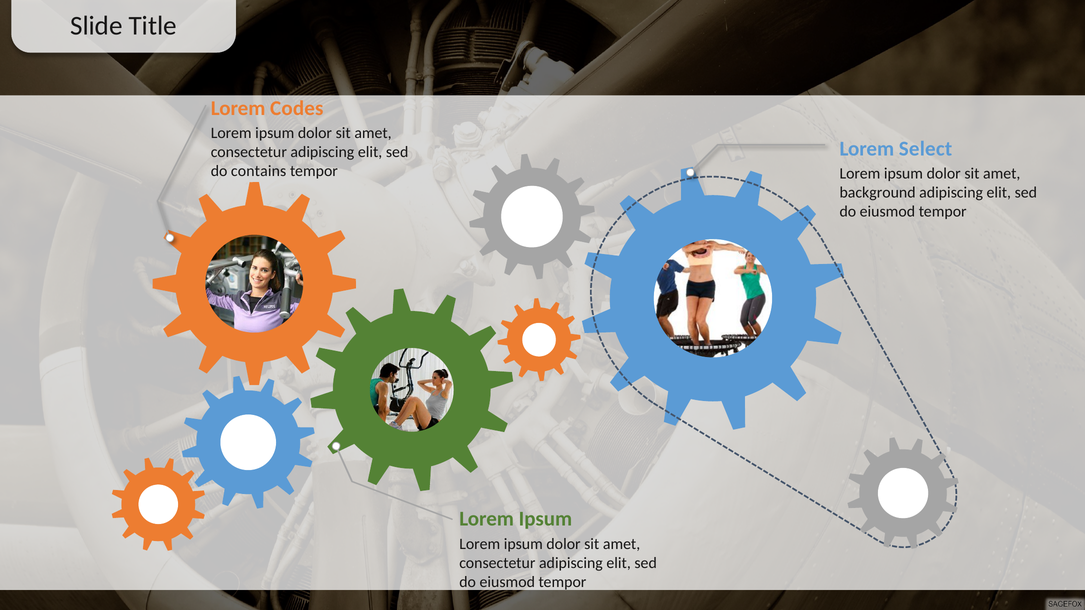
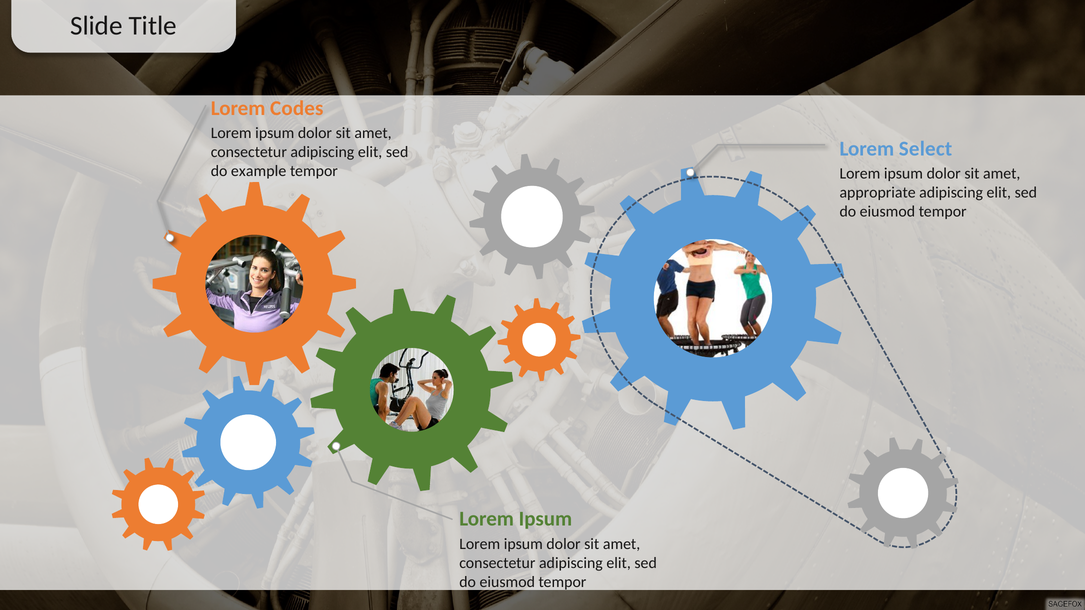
contains: contains -> example
background: background -> appropriate
